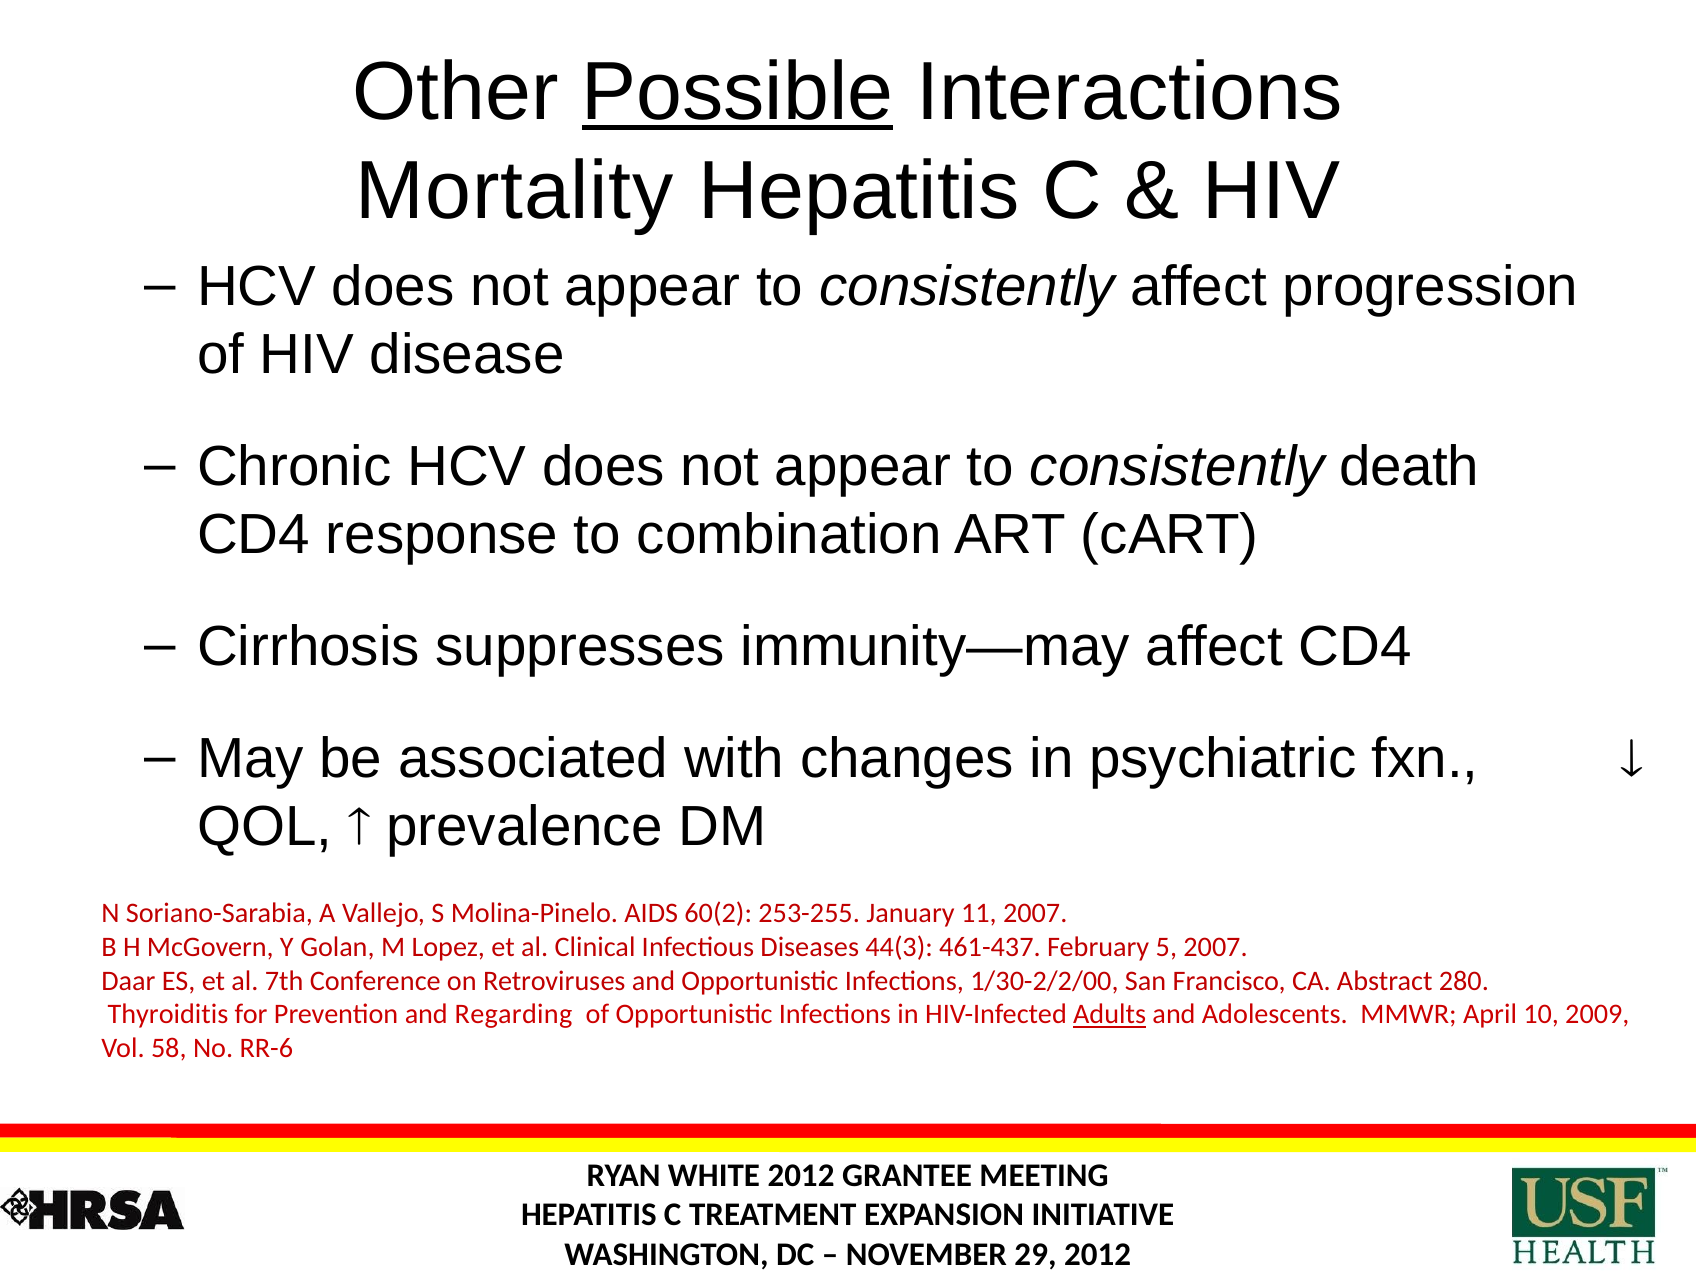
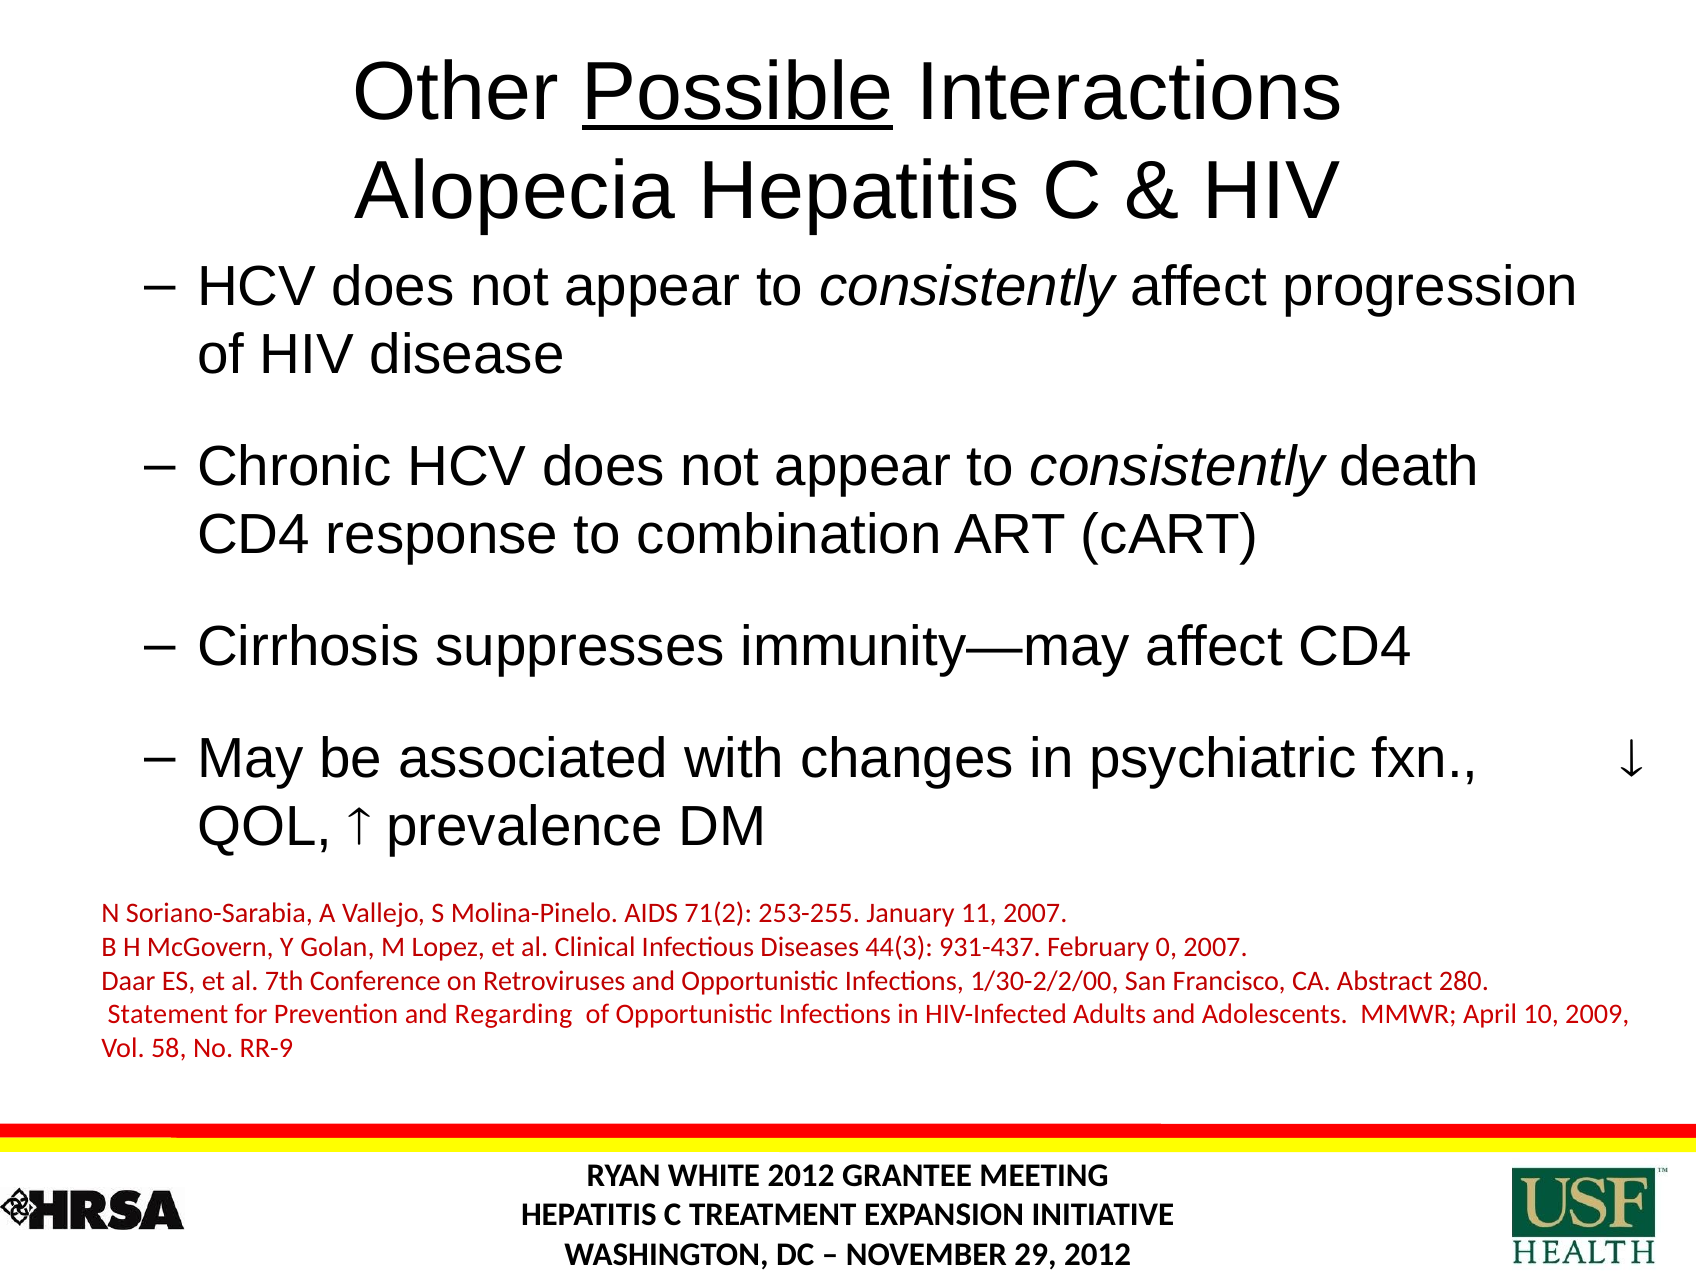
Mortality: Mortality -> Alopecia
60(2: 60(2 -> 71(2
461-437: 461-437 -> 931-437
5: 5 -> 0
Thyroiditis: Thyroiditis -> Statement
Adults underline: present -> none
RR-6: RR-6 -> RR-9
